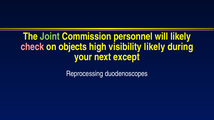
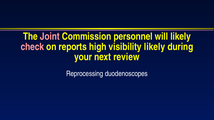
Joint colour: light green -> pink
objects: objects -> reports
except: except -> review
